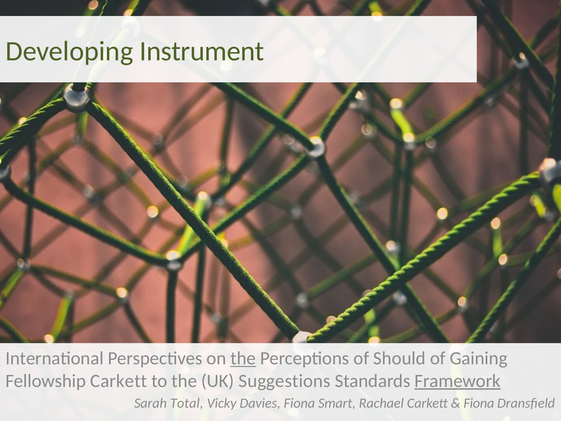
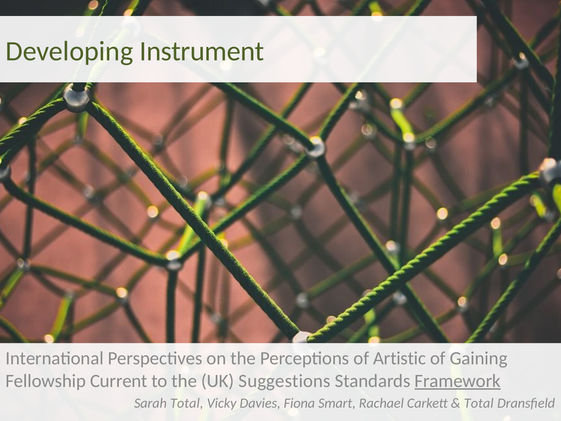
the at (243, 358) underline: present -> none
Should: Should -> Artistic
Fellowship Carkett: Carkett -> Current
Fiona at (479, 403): Fiona -> Total
